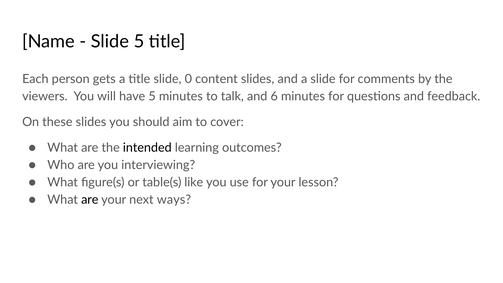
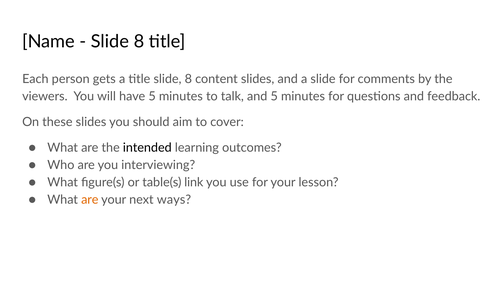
5 at (139, 41): 5 -> 8
title slide 0: 0 -> 8
and 6: 6 -> 5
like: like -> link
are at (90, 200) colour: black -> orange
